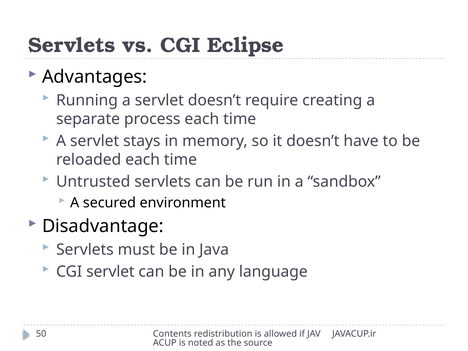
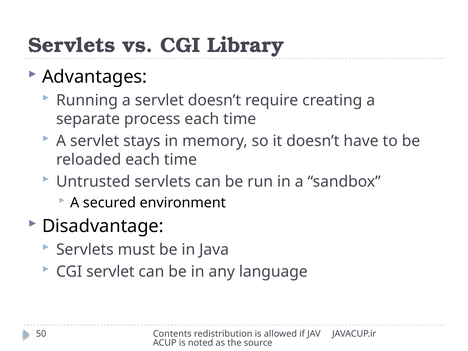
Eclipse: Eclipse -> Library
